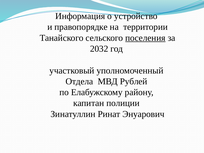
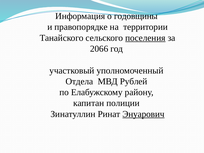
устройство: устройство -> годовщины
2032: 2032 -> 2066
Энуарович underline: none -> present
